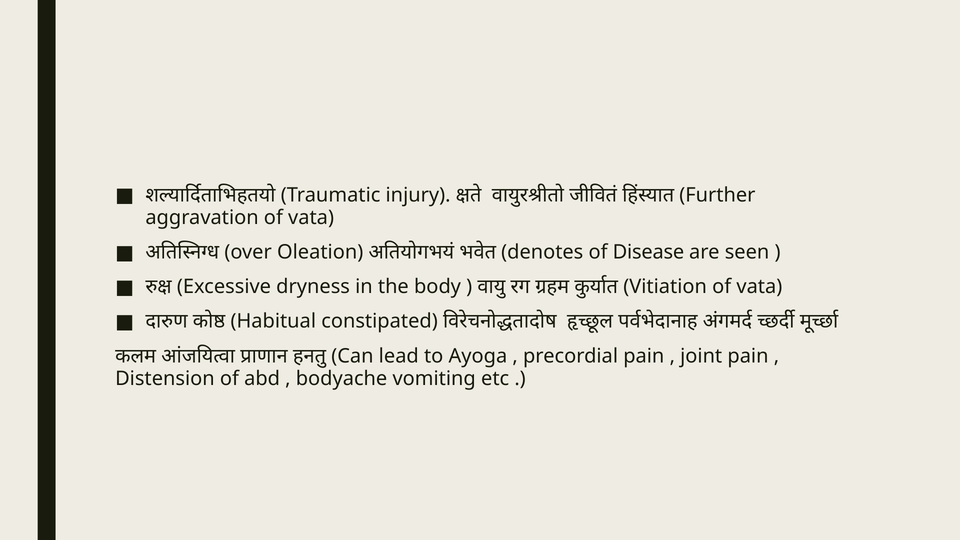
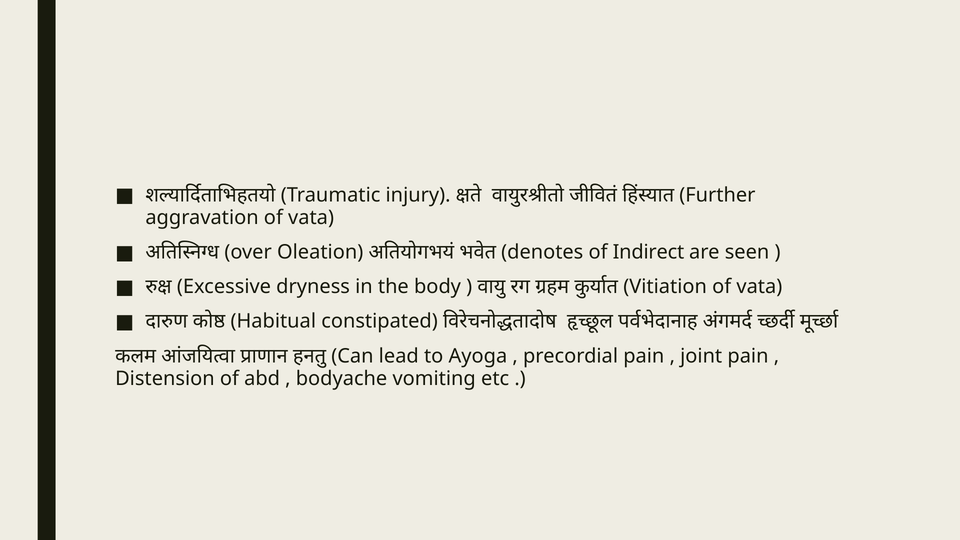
Disease: Disease -> Indirect
